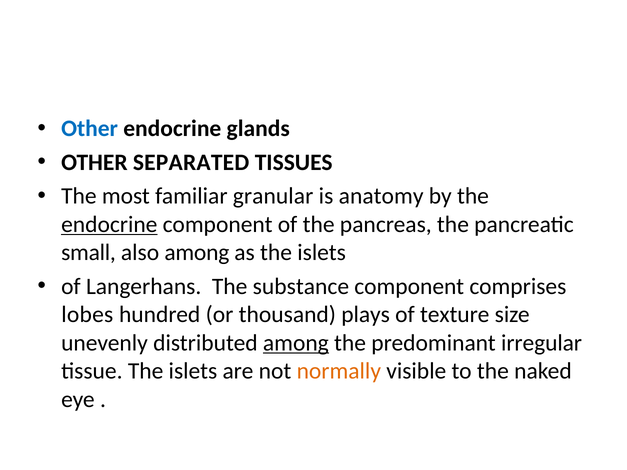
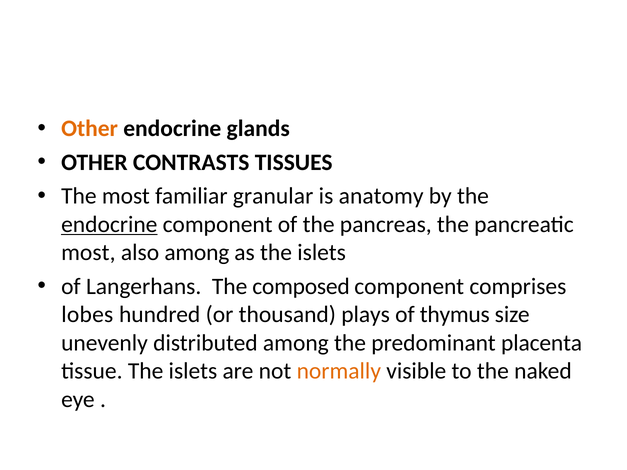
Other at (90, 129) colour: blue -> orange
SEPARATED: SEPARATED -> CONTRASTS
small at (88, 253): small -> most
substance: substance -> composed
texture: texture -> thymus
among at (296, 343) underline: present -> none
irregular: irregular -> placenta
